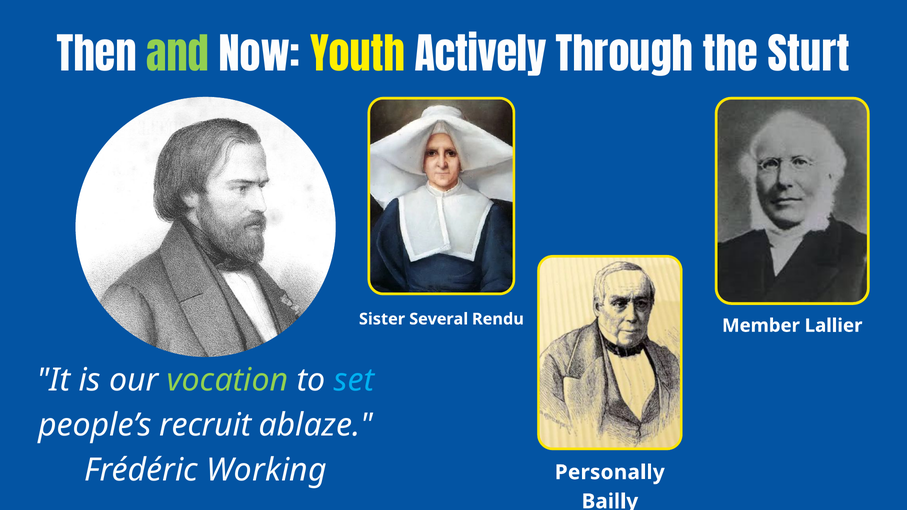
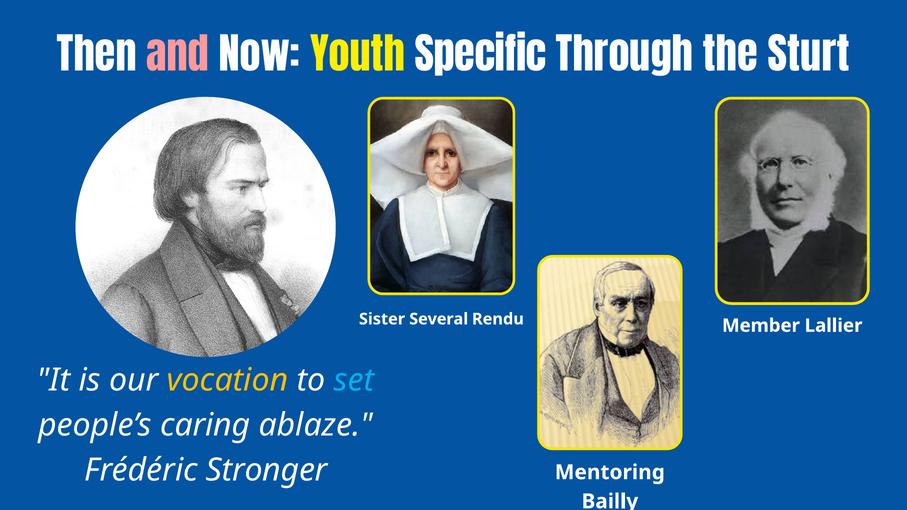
and colour: light green -> pink
Actively: Actively -> Specific
vocation colour: light green -> yellow
recruit: recruit -> caring
Working: Working -> Stronger
Personally: Personally -> Mentoring
